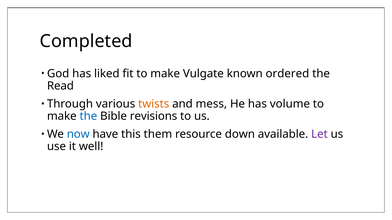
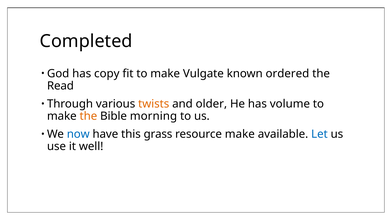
liked: liked -> copy
mess: mess -> older
the at (88, 116) colour: blue -> orange
revisions: revisions -> morning
them: them -> grass
resource down: down -> make
Let colour: purple -> blue
